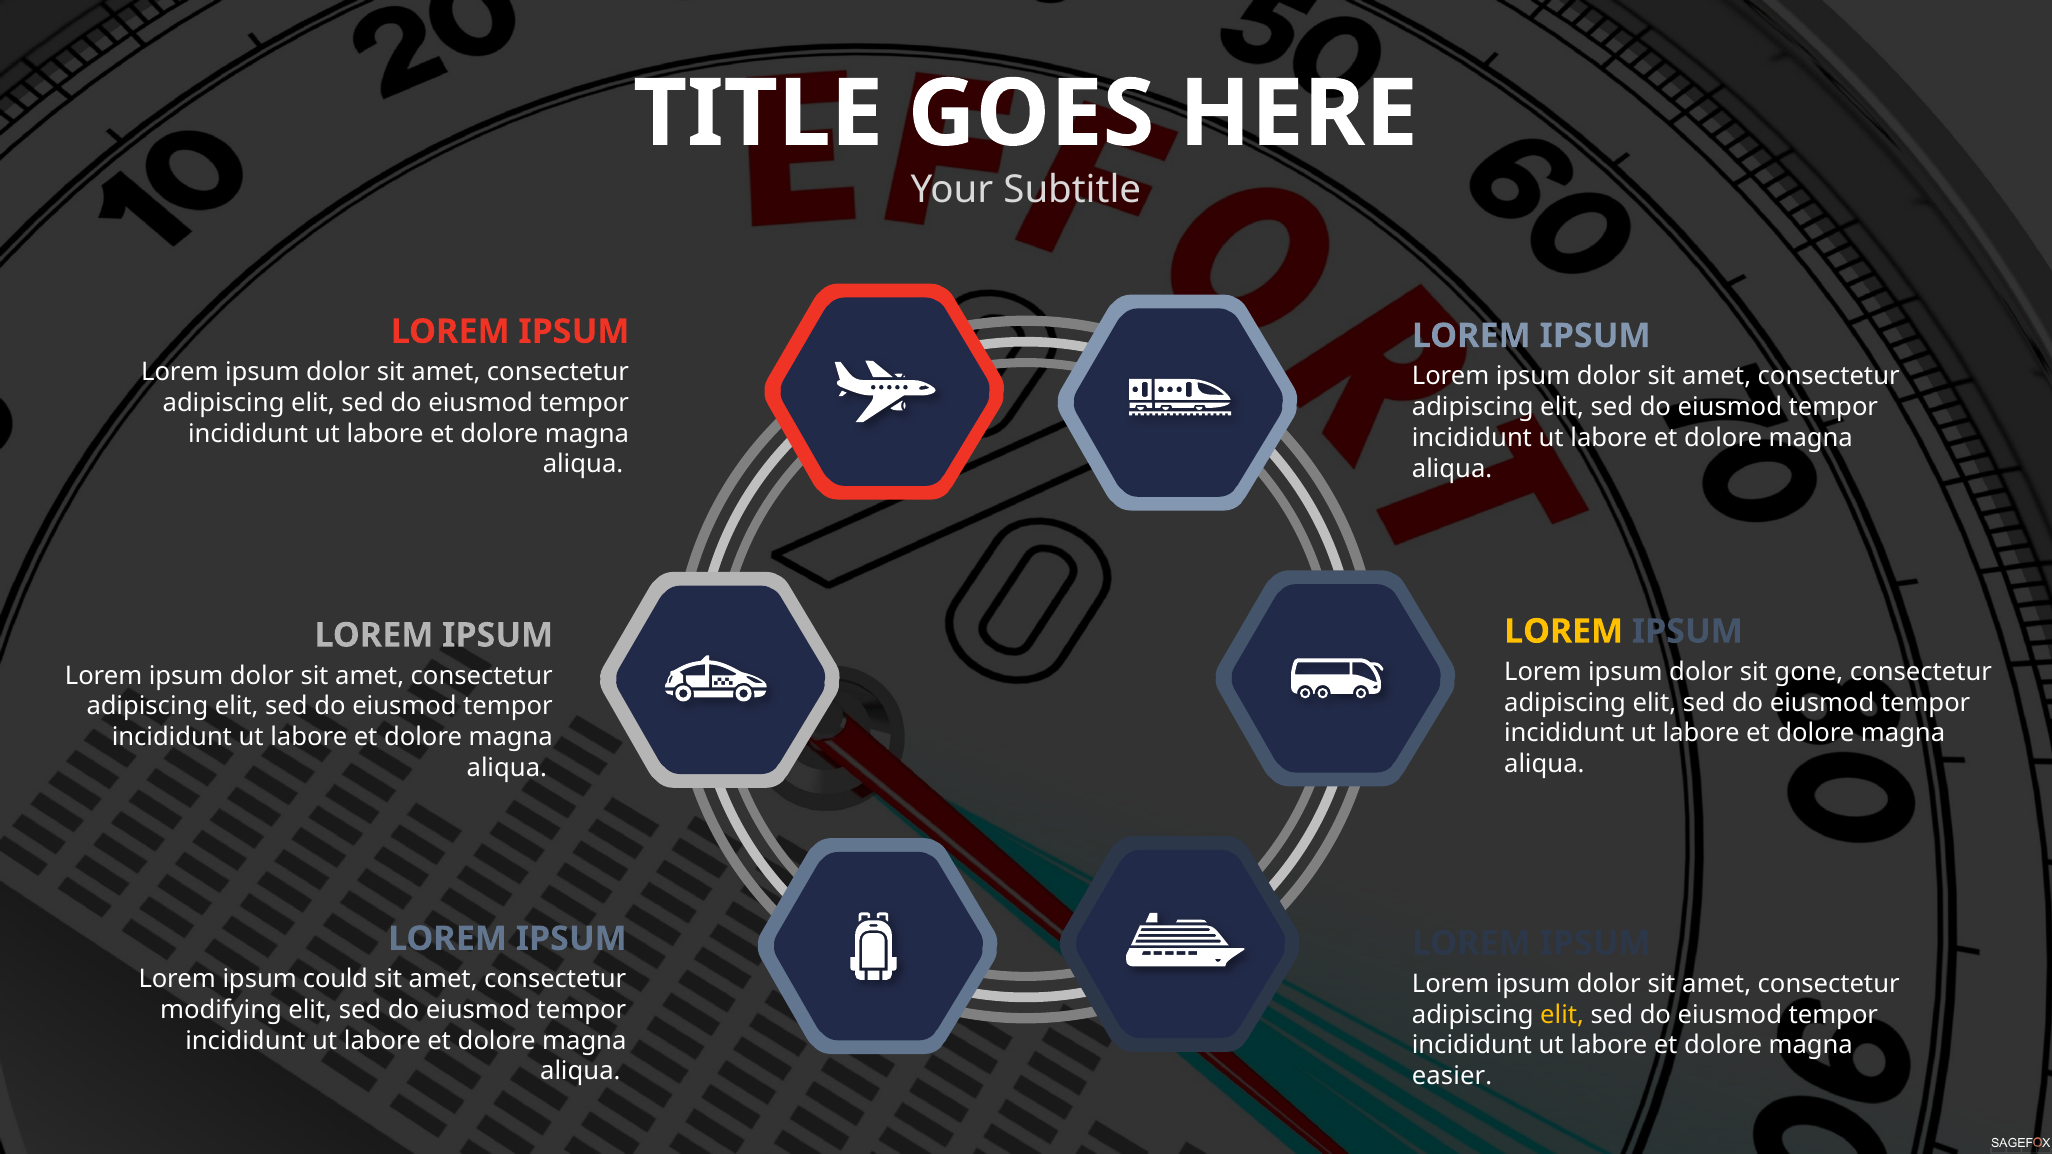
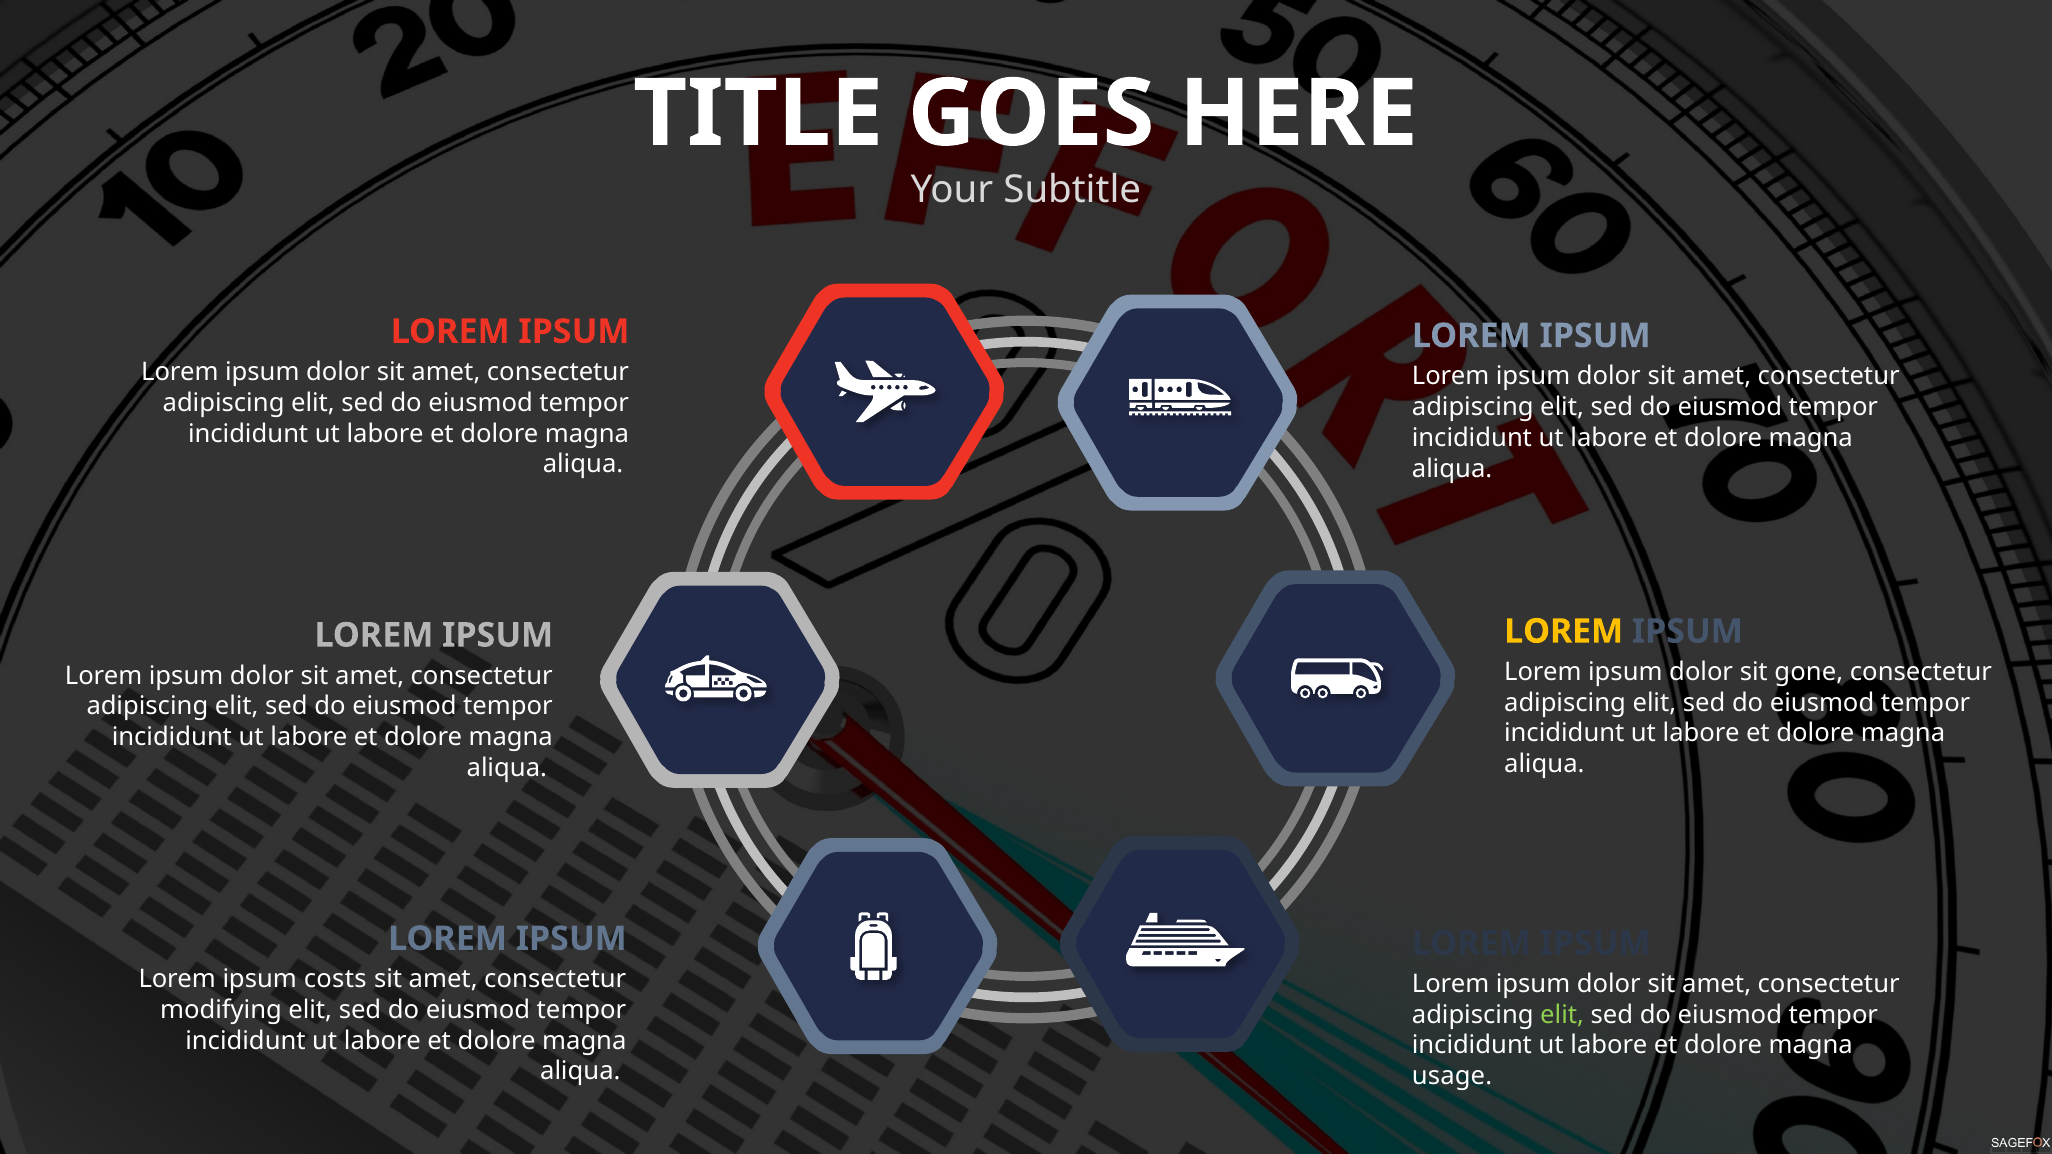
could: could -> costs
elit at (1562, 1015) colour: yellow -> light green
easier: easier -> usage
